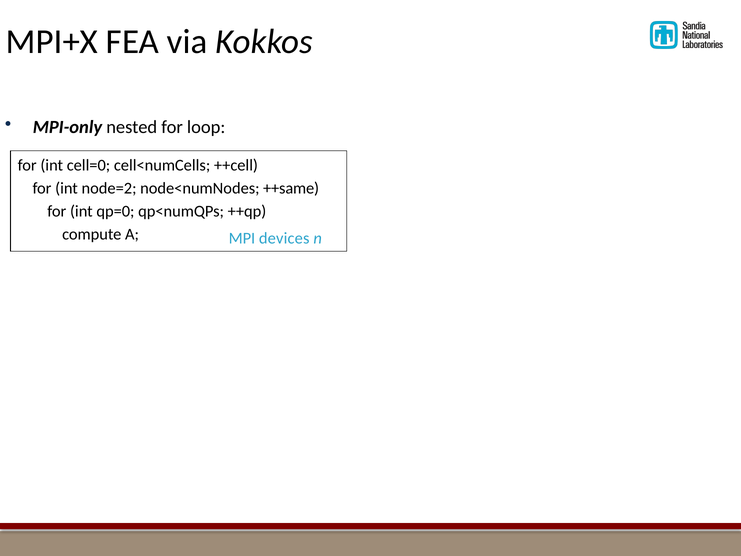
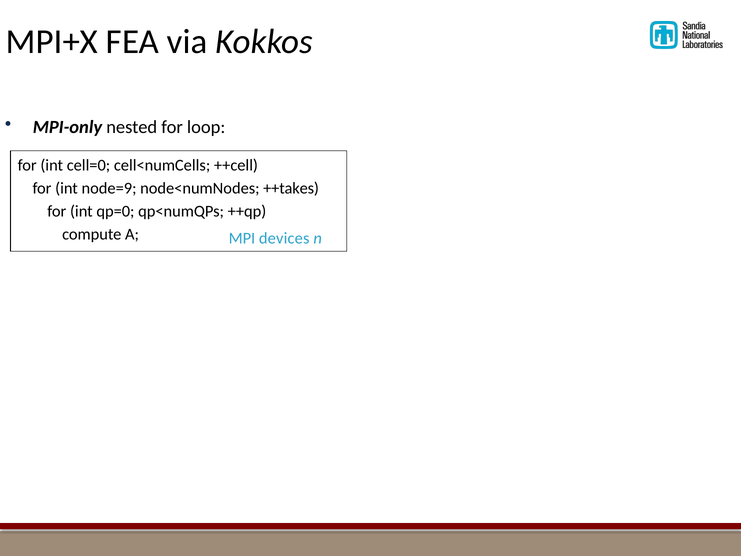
node=2: node=2 -> node=9
++same: ++same -> ++takes
